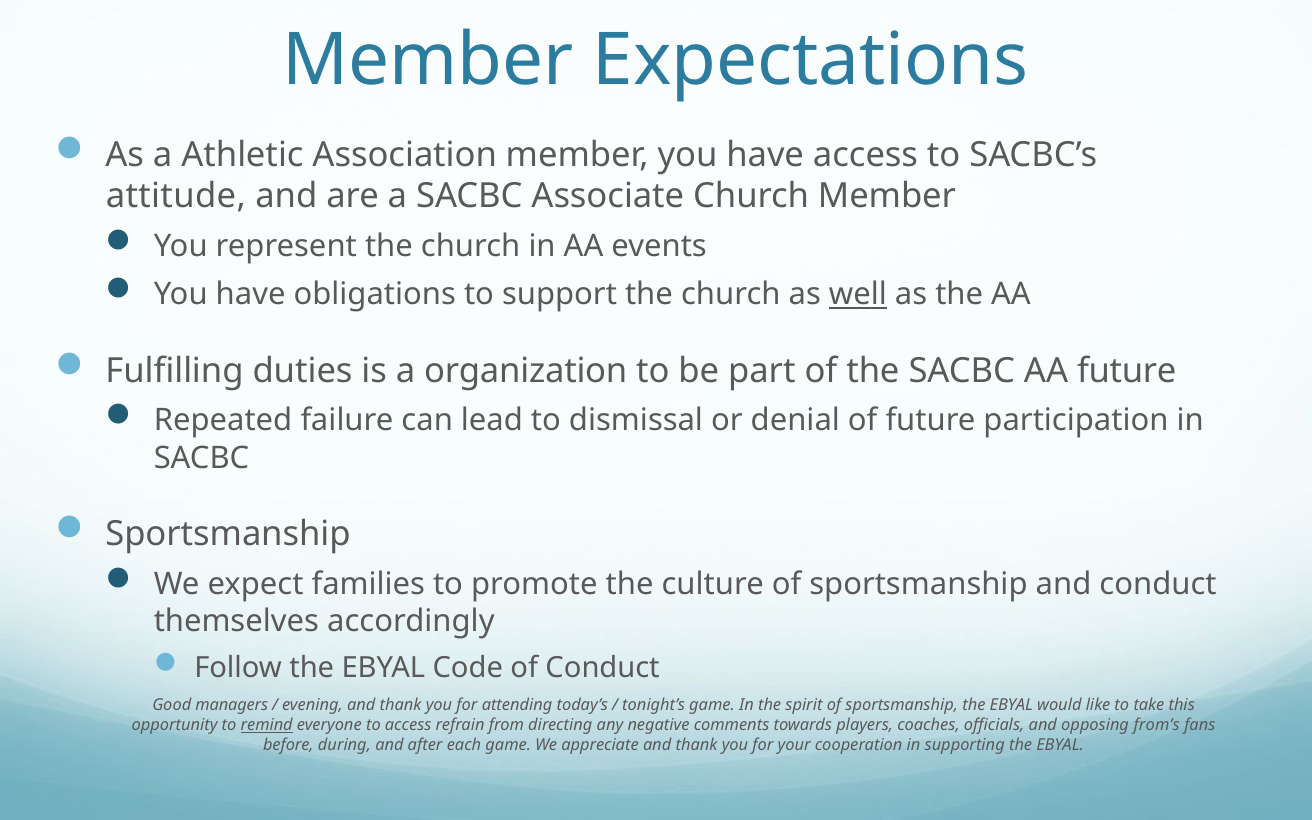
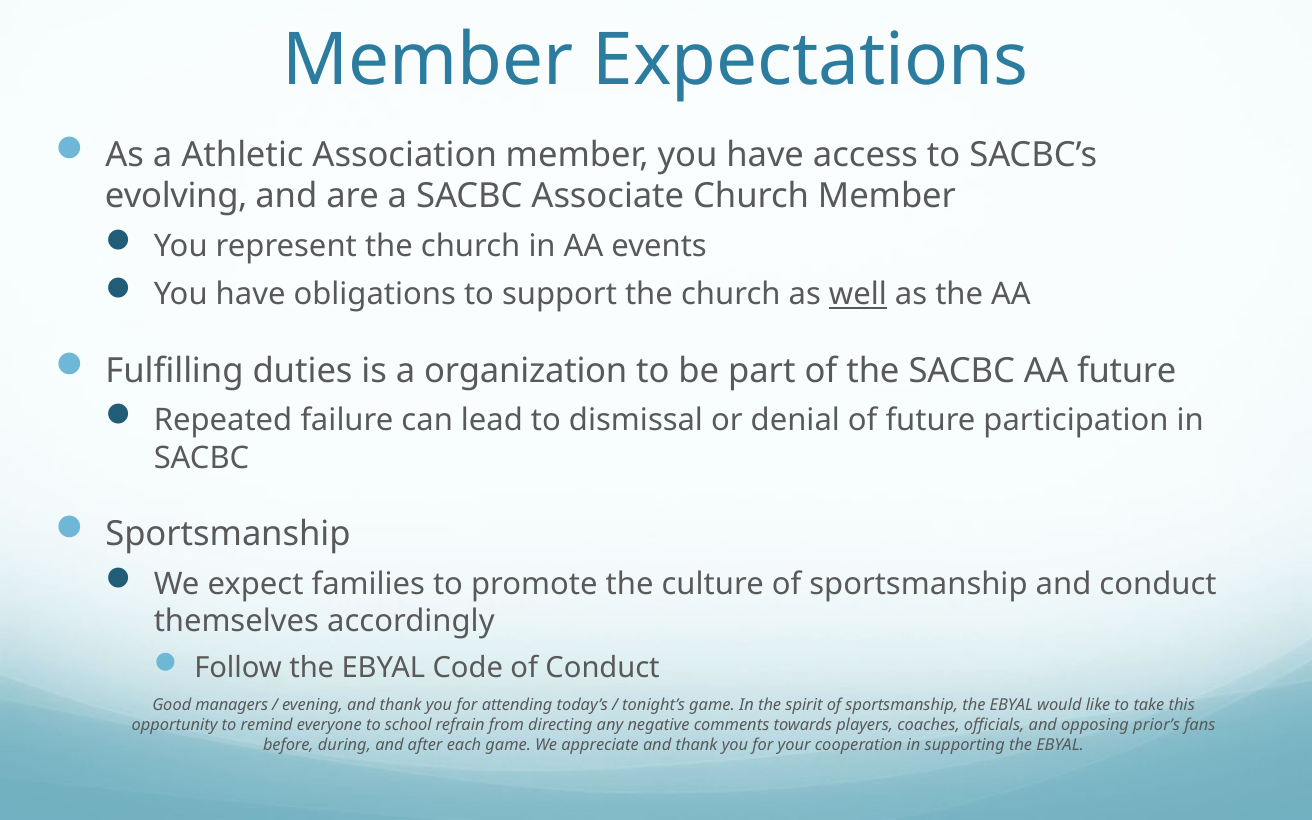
attitude: attitude -> evolving
remind underline: present -> none
to access: access -> school
from’s: from’s -> prior’s
